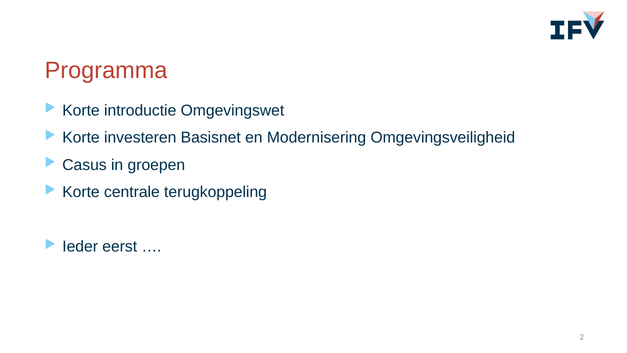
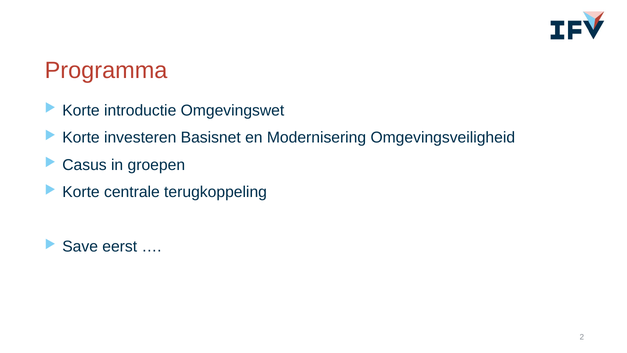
Ieder: Ieder -> Save
